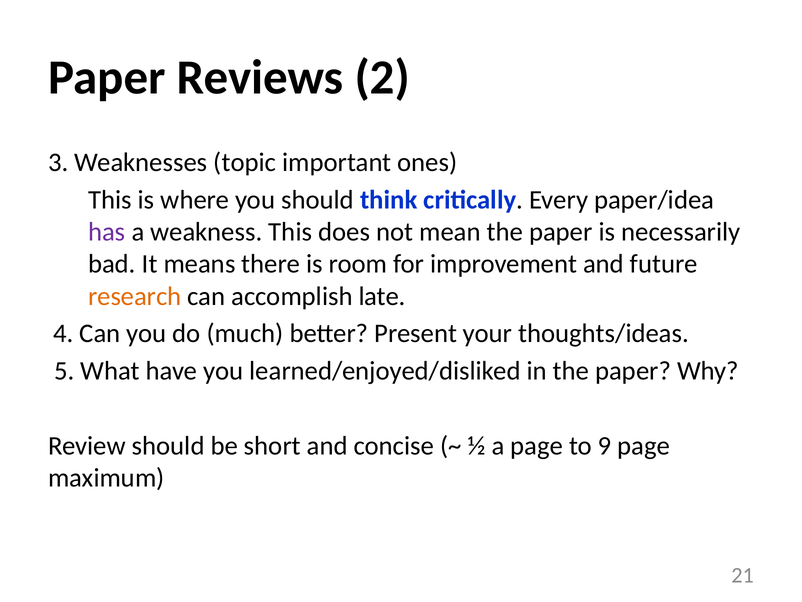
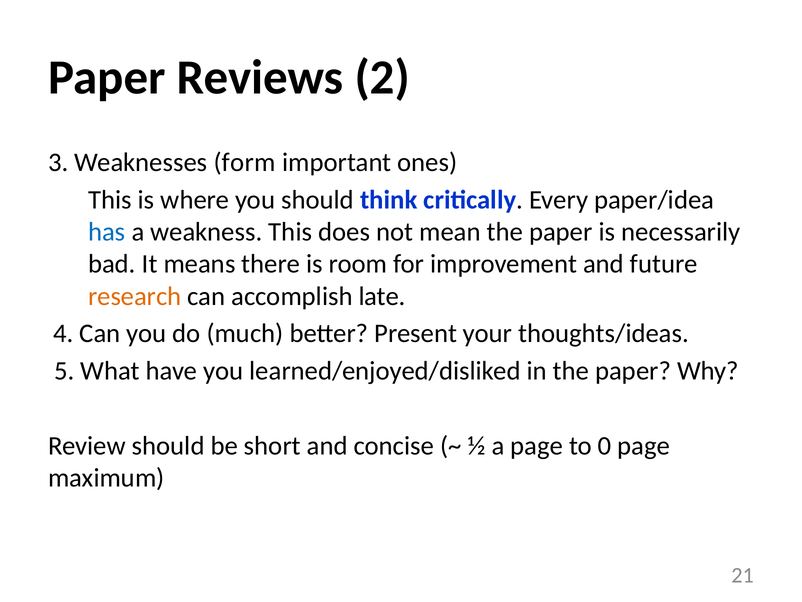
topic: topic -> form
has colour: purple -> blue
9: 9 -> 0
